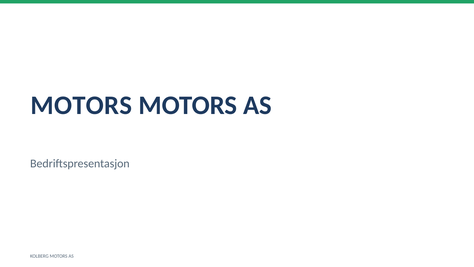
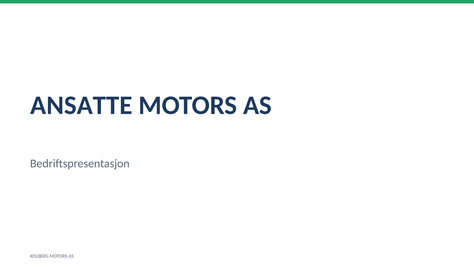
MOTORS at (81, 105): MOTORS -> ANSATTE
